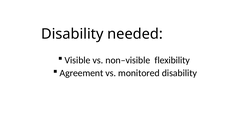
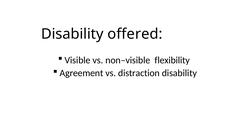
needed: needed -> offered
monitored: monitored -> distraction
